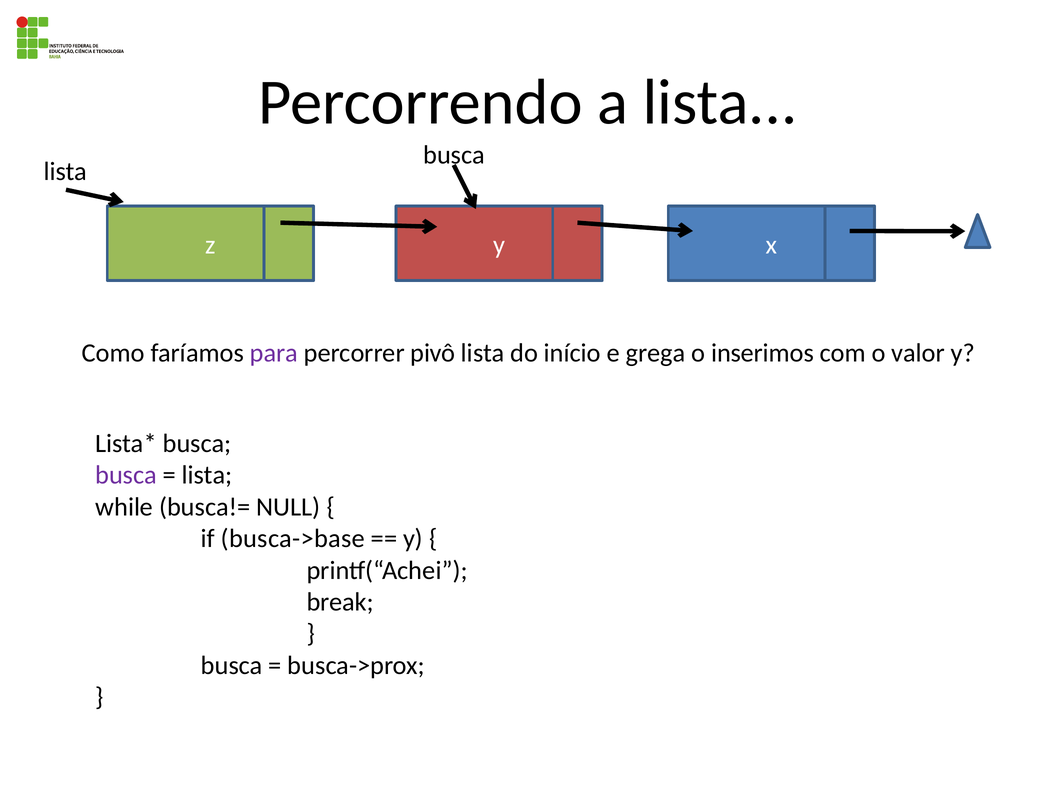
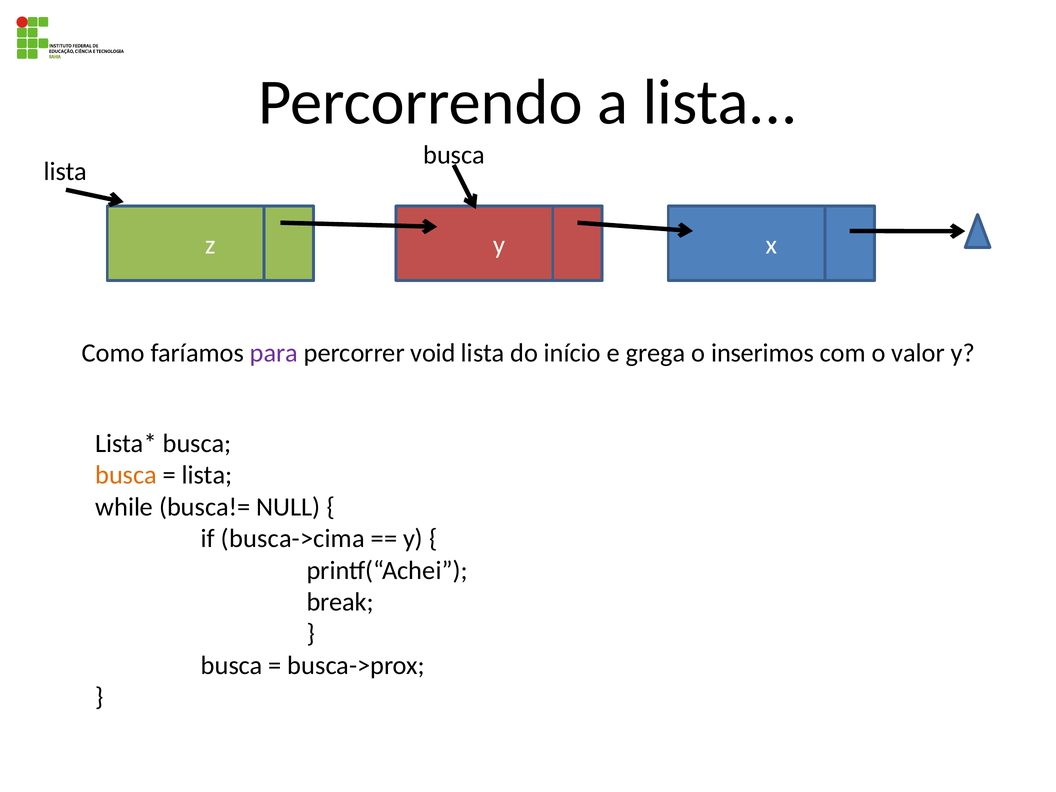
pivô: pivô -> void
busca at (126, 475) colour: purple -> orange
busca->base: busca->base -> busca->cima
